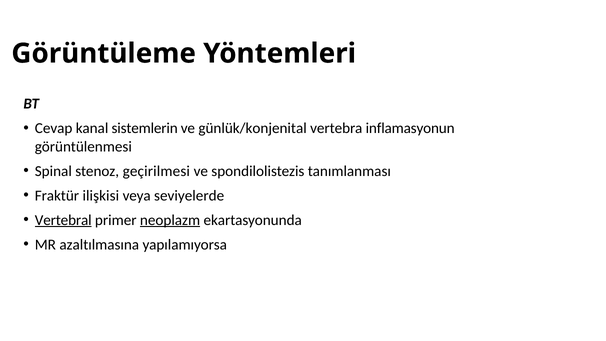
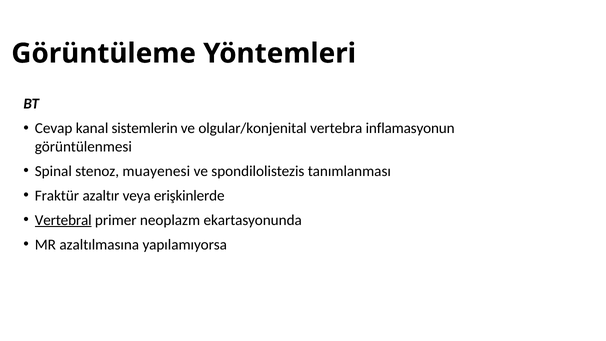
günlük/konjenital: günlük/konjenital -> olgular/konjenital
geçirilmesi: geçirilmesi -> muayenesi
ilişkisi: ilişkisi -> azaltır
seviyelerde: seviyelerde -> erişkinlerde
neoplazm underline: present -> none
